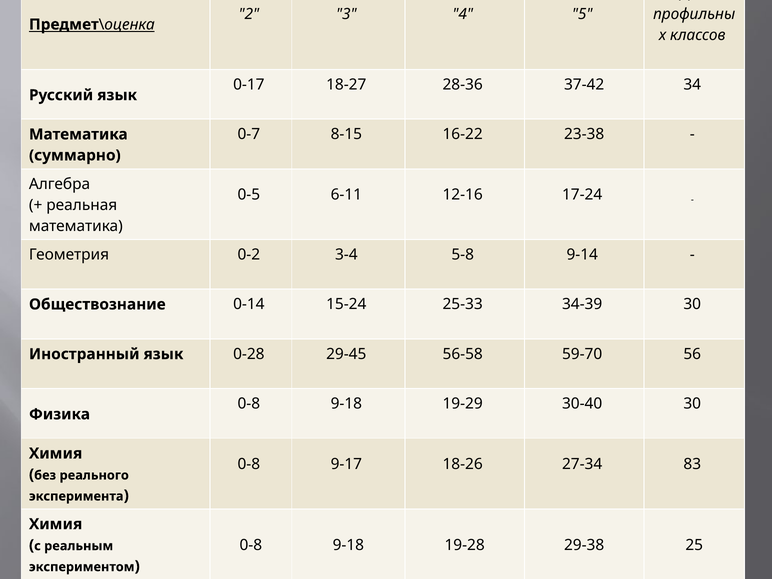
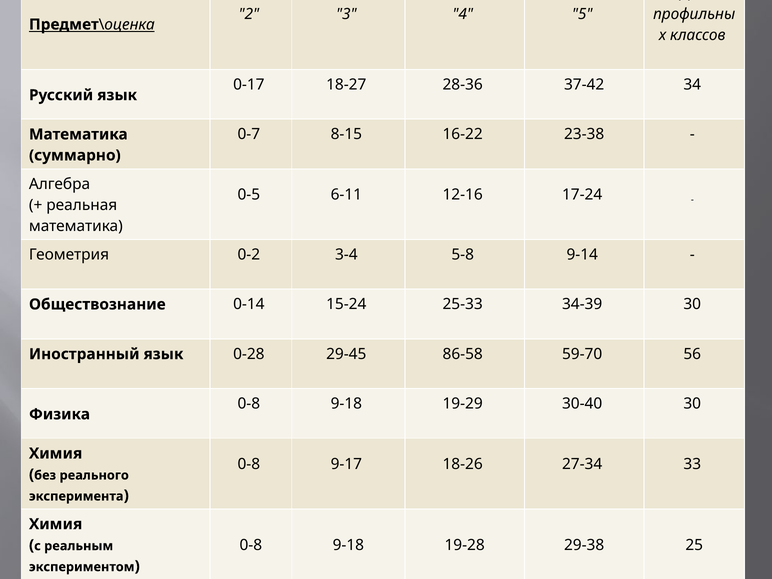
56-58: 56-58 -> 86-58
27-34 83: 83 -> 33
